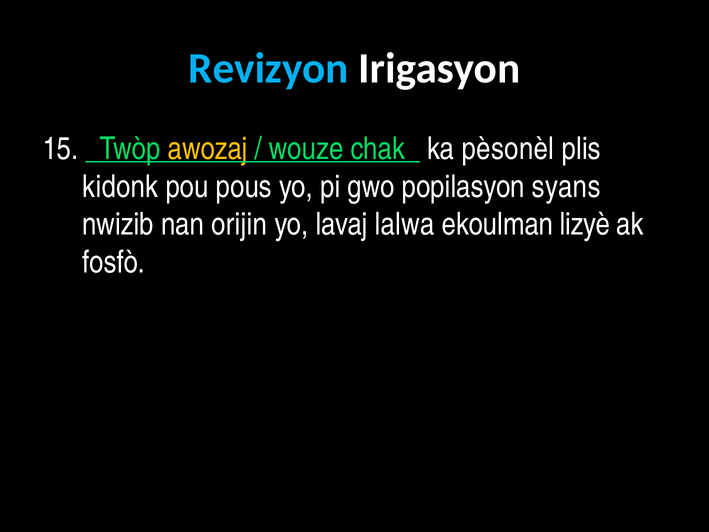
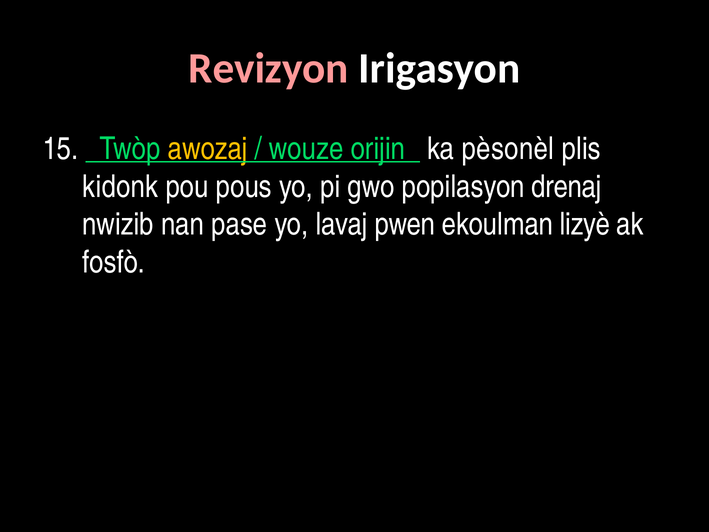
Revizyon colour: light blue -> pink
chak: chak -> orijin
syans: syans -> drenaj
orijin: orijin -> pase
lalwa: lalwa -> pwen
